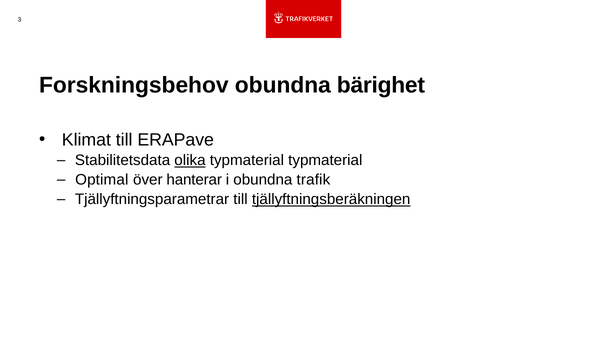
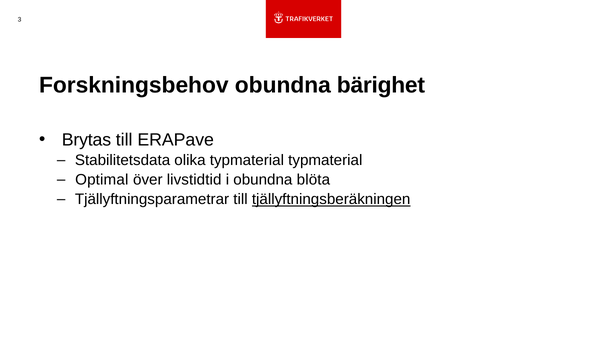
Klimat: Klimat -> Brytas
olika underline: present -> none
hanterar: hanterar -> livstidtid
trafik: trafik -> blöta
